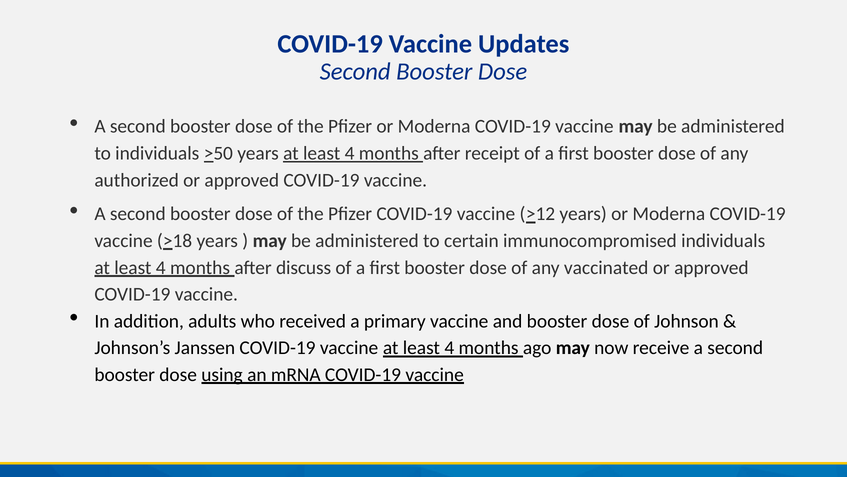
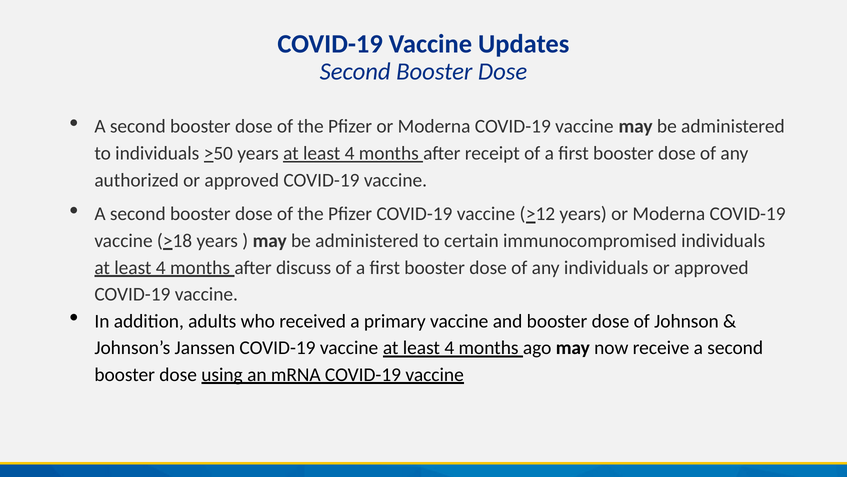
any vaccinated: vaccinated -> individuals
